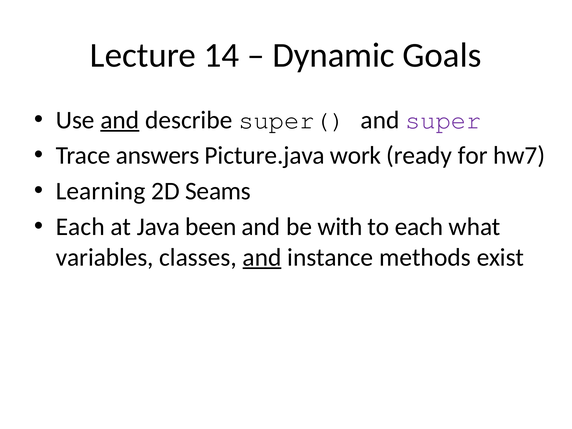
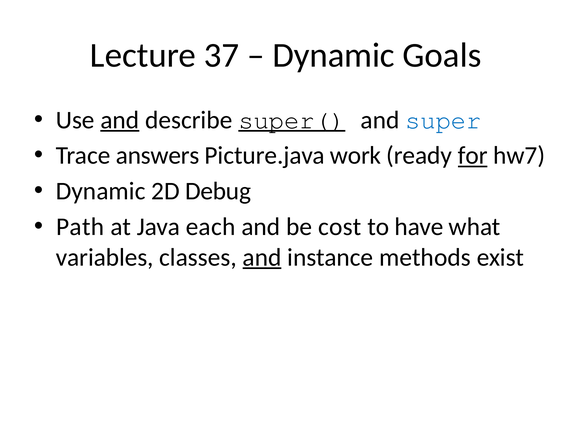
14: 14 -> 37
super( underline: none -> present
super colour: purple -> blue
for underline: none -> present
Learning at (101, 191): Learning -> Dynamic
Seams: Seams -> Debug
Each at (80, 227): Each -> Path
been: been -> each
with: with -> cost
to each: each -> have
